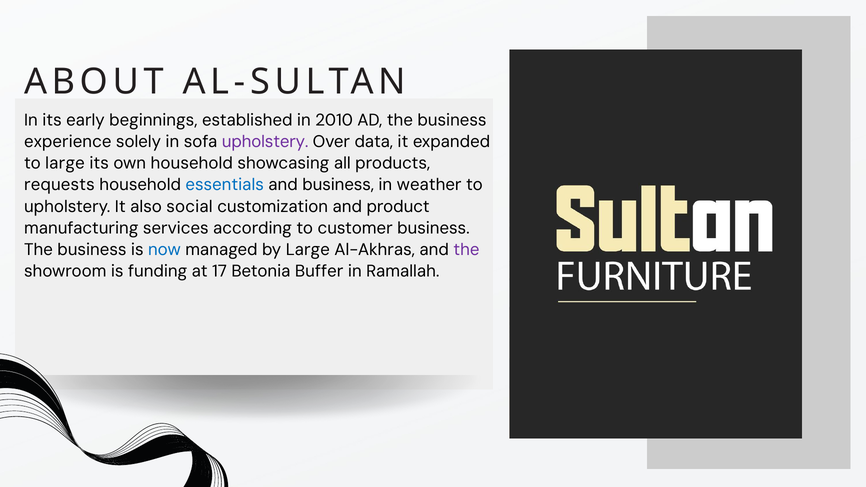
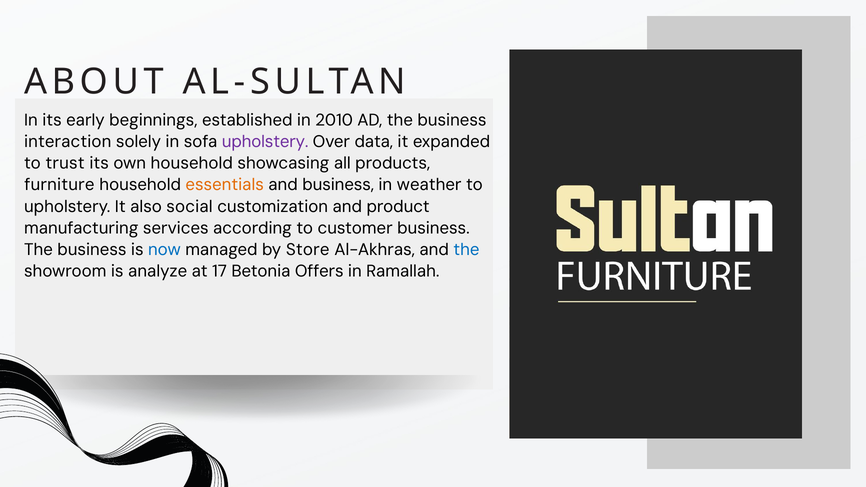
experience: experience -> interaction
to large: large -> trust
requests: requests -> furniture
essentials colour: blue -> orange
by Large: Large -> Store
the at (466, 250) colour: purple -> blue
funding: funding -> analyze
Buffer: Buffer -> Offers
